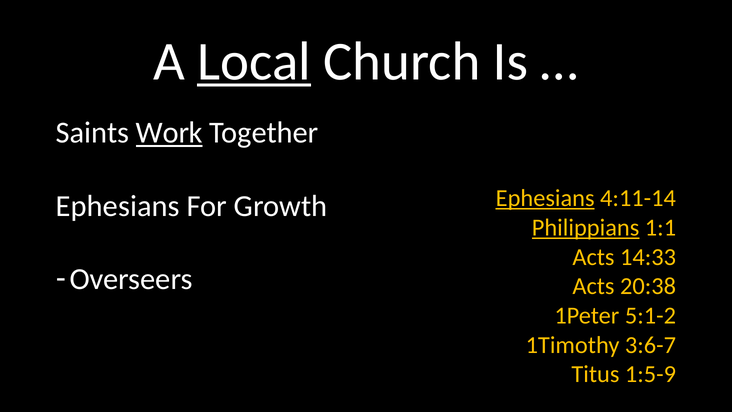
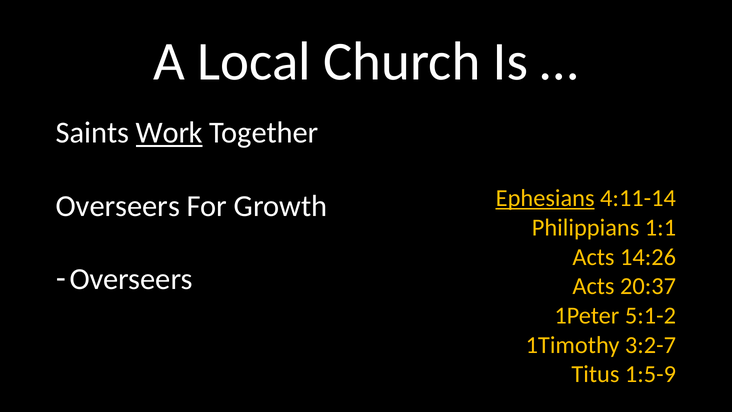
Local underline: present -> none
Ephesians at (118, 206): Ephesians -> Overseers
Philippians underline: present -> none
14:33: 14:33 -> 14:26
20:38: 20:38 -> 20:37
3:6-7: 3:6-7 -> 3:2-7
